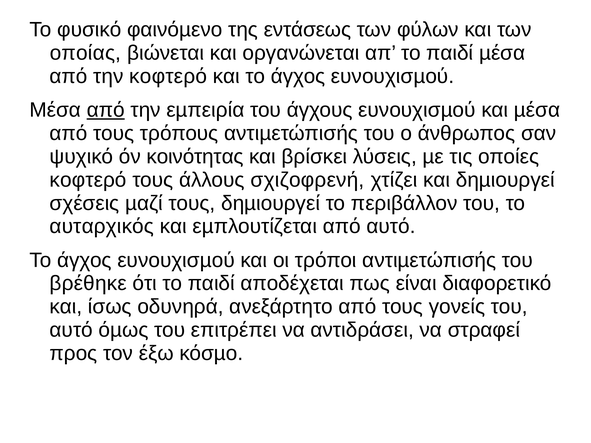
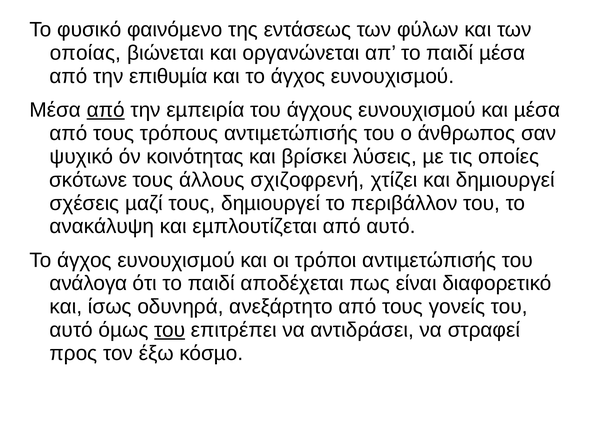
την κοφτερό: κοφτερό -> επιθυµία
κοφτερό at (88, 180): κοφτερό -> σκότωνε
αυταρχικός: αυταρχικός -> ανακάλυψη
βρέθηκε: βρέθηκε -> ανάλογα
του at (170, 330) underline: none -> present
